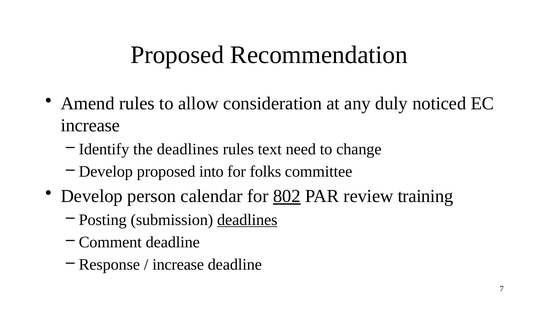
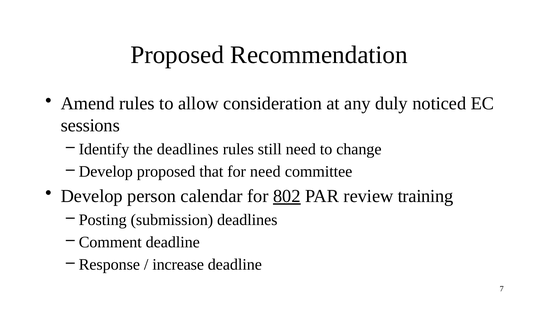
increase at (90, 125): increase -> sessions
text: text -> still
into: into -> that
for folks: folks -> need
deadlines at (247, 220) underline: present -> none
